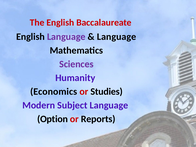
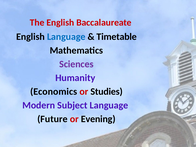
Language at (66, 37) colour: purple -> blue
Language at (117, 37): Language -> Timetable
Option: Option -> Future
Reports: Reports -> Evening
